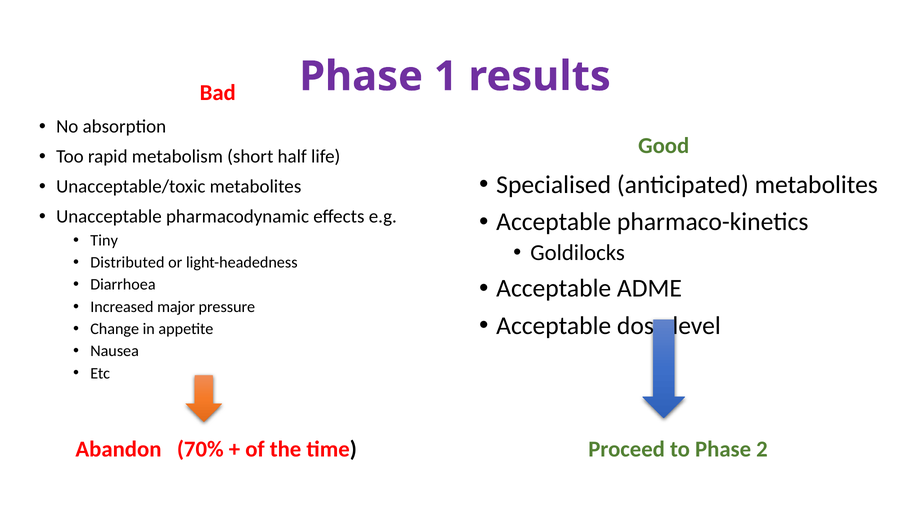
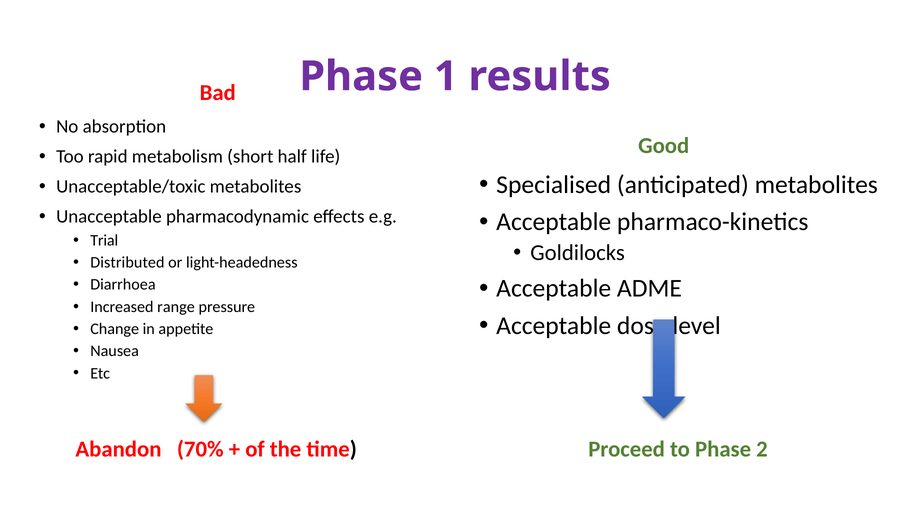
Tiny: Tiny -> Trial
major: major -> range
